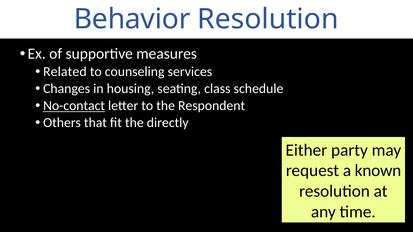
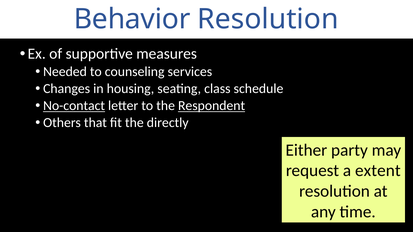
Related: Related -> Needed
Respondent underline: none -> present
known: known -> extent
